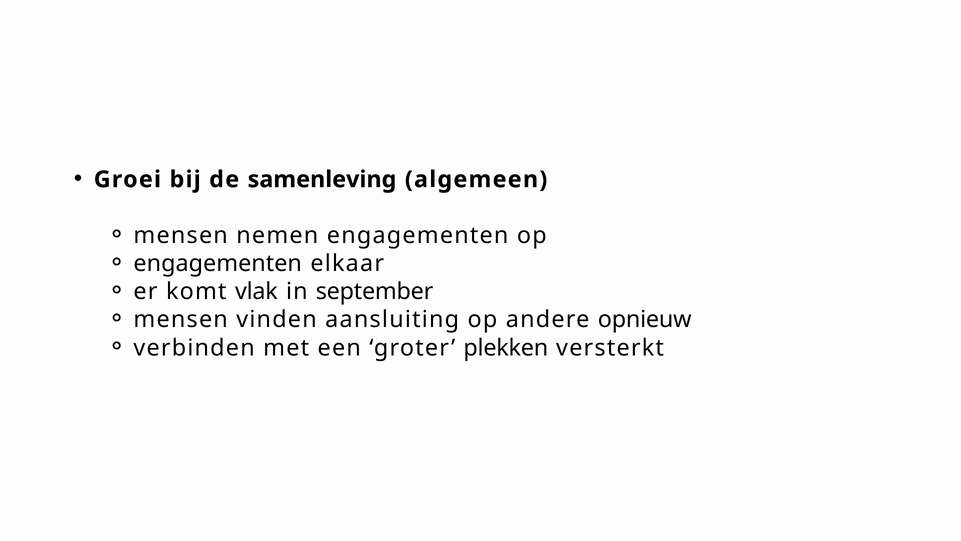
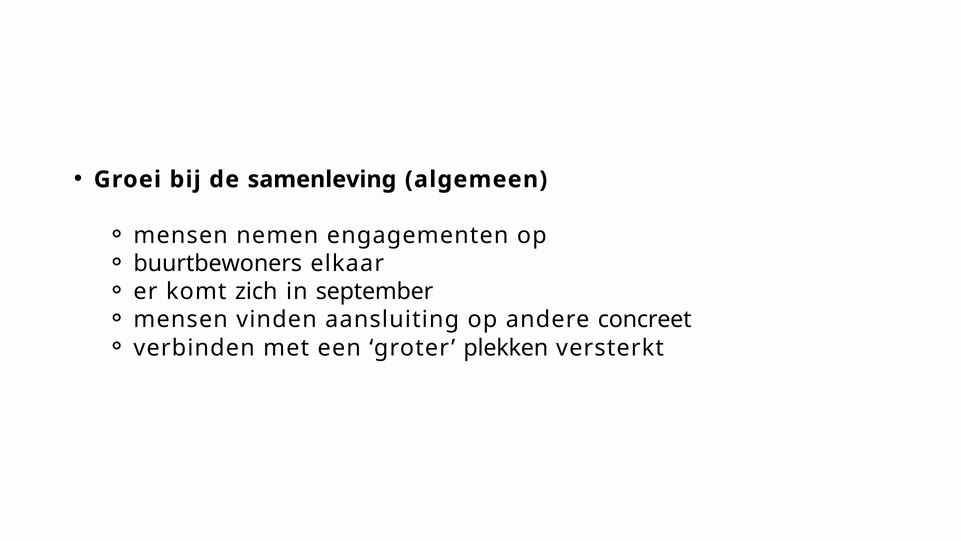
engagementen at (218, 263): engagementen -> buurtbewoners
vlak: vlak -> zich
opnieuw: opnieuw -> concreet
